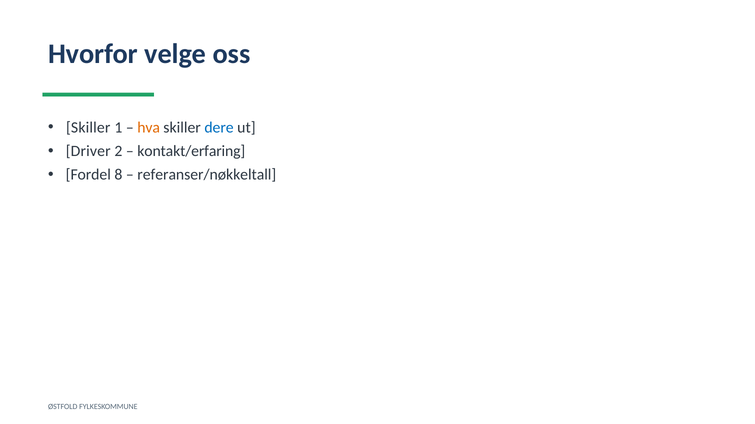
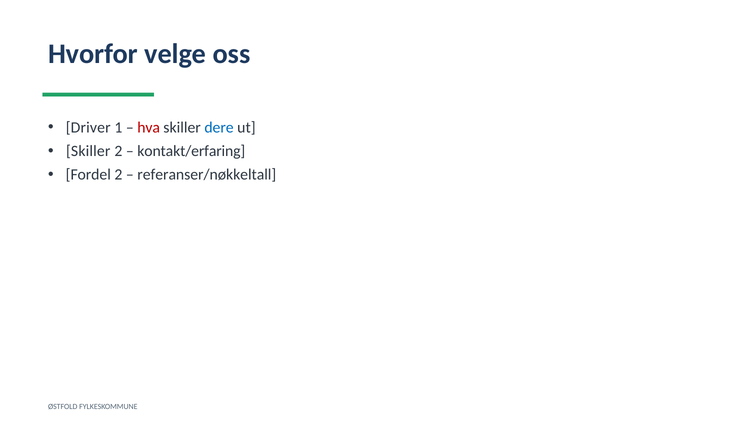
Skiller at (88, 128): Skiller -> Driver
hva colour: orange -> red
Driver at (88, 151): Driver -> Skiller
Fordel 8: 8 -> 2
